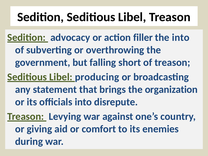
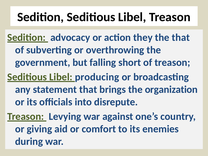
filler: filler -> they
the into: into -> that
